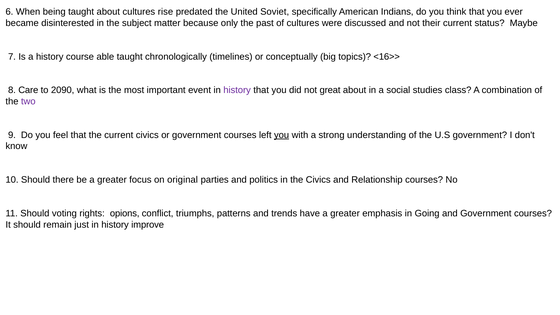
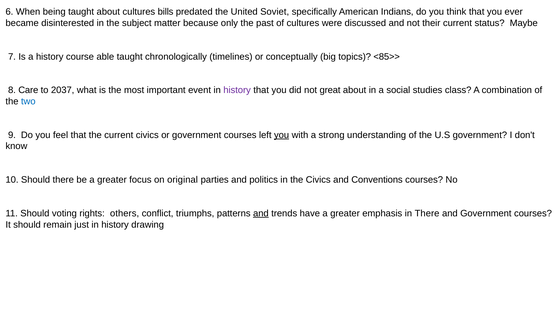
rise: rise -> bills
<16>>: <16>> -> <85>>
2090: 2090 -> 2037
two colour: purple -> blue
Relationship: Relationship -> Conventions
opions: opions -> others
and at (261, 213) underline: none -> present
in Going: Going -> There
improve: improve -> drawing
